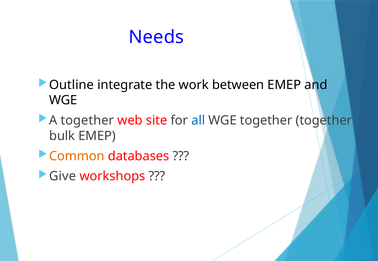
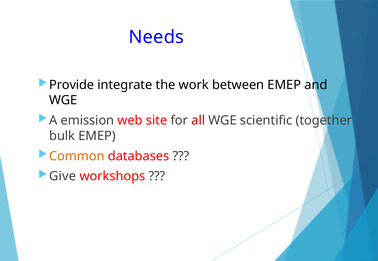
Outline: Outline -> Provide
A together: together -> emission
all colour: blue -> red
WGE together: together -> scientific
